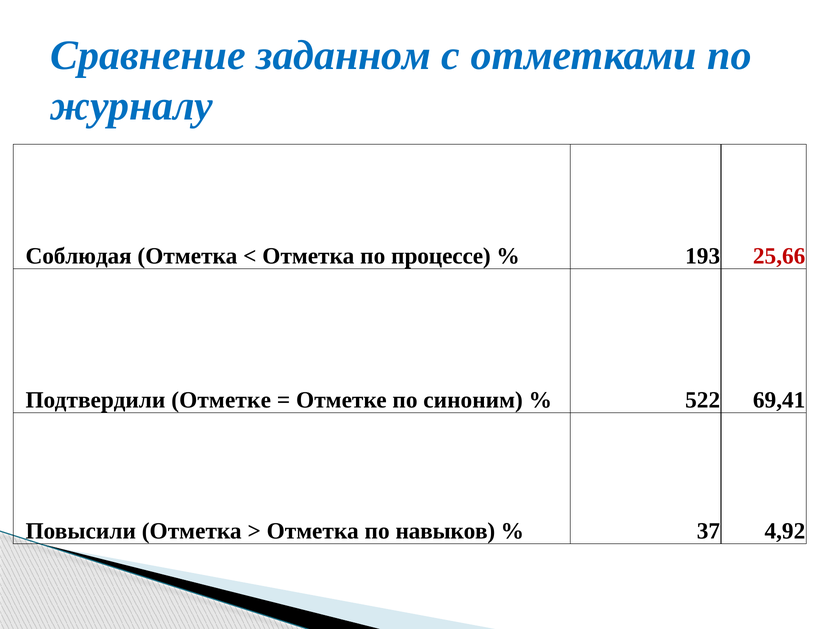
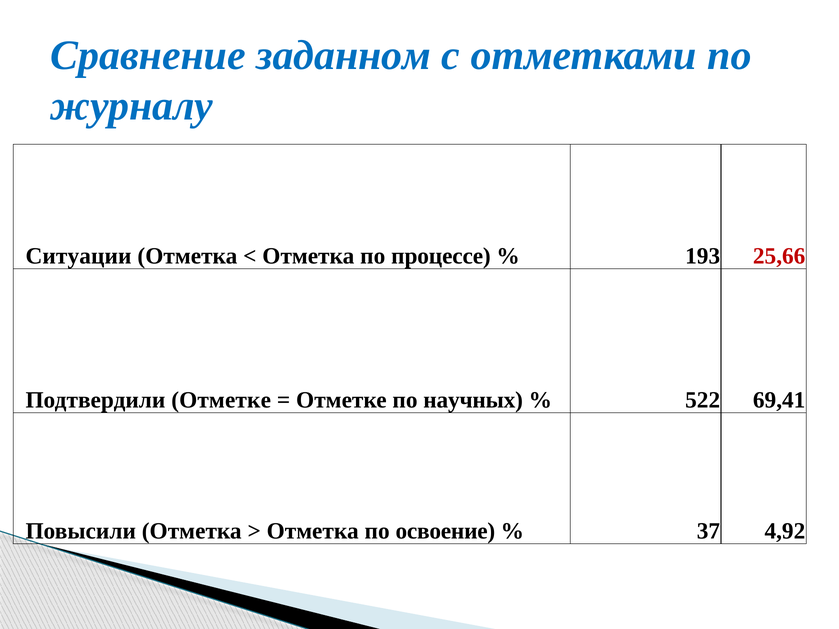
Соблюдая: Соблюдая -> Ситуации
синоним: синоним -> научных
навыков: навыков -> освоение
